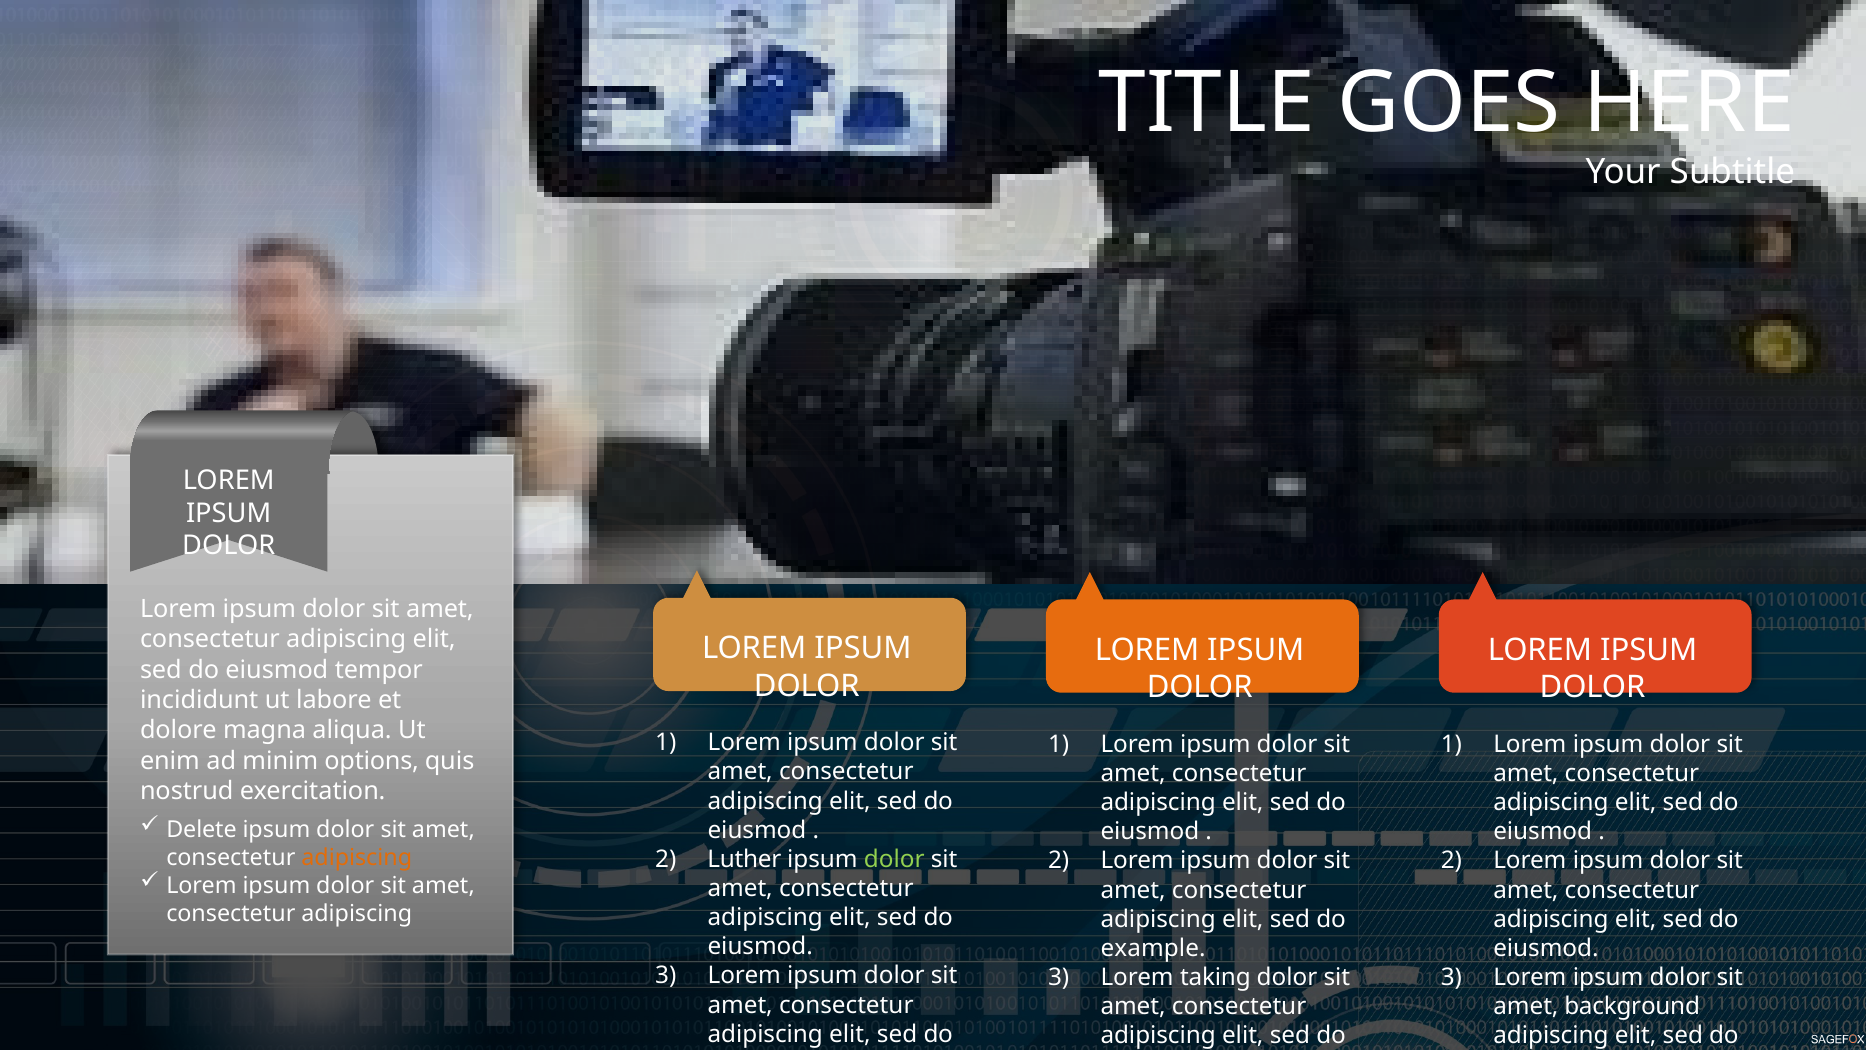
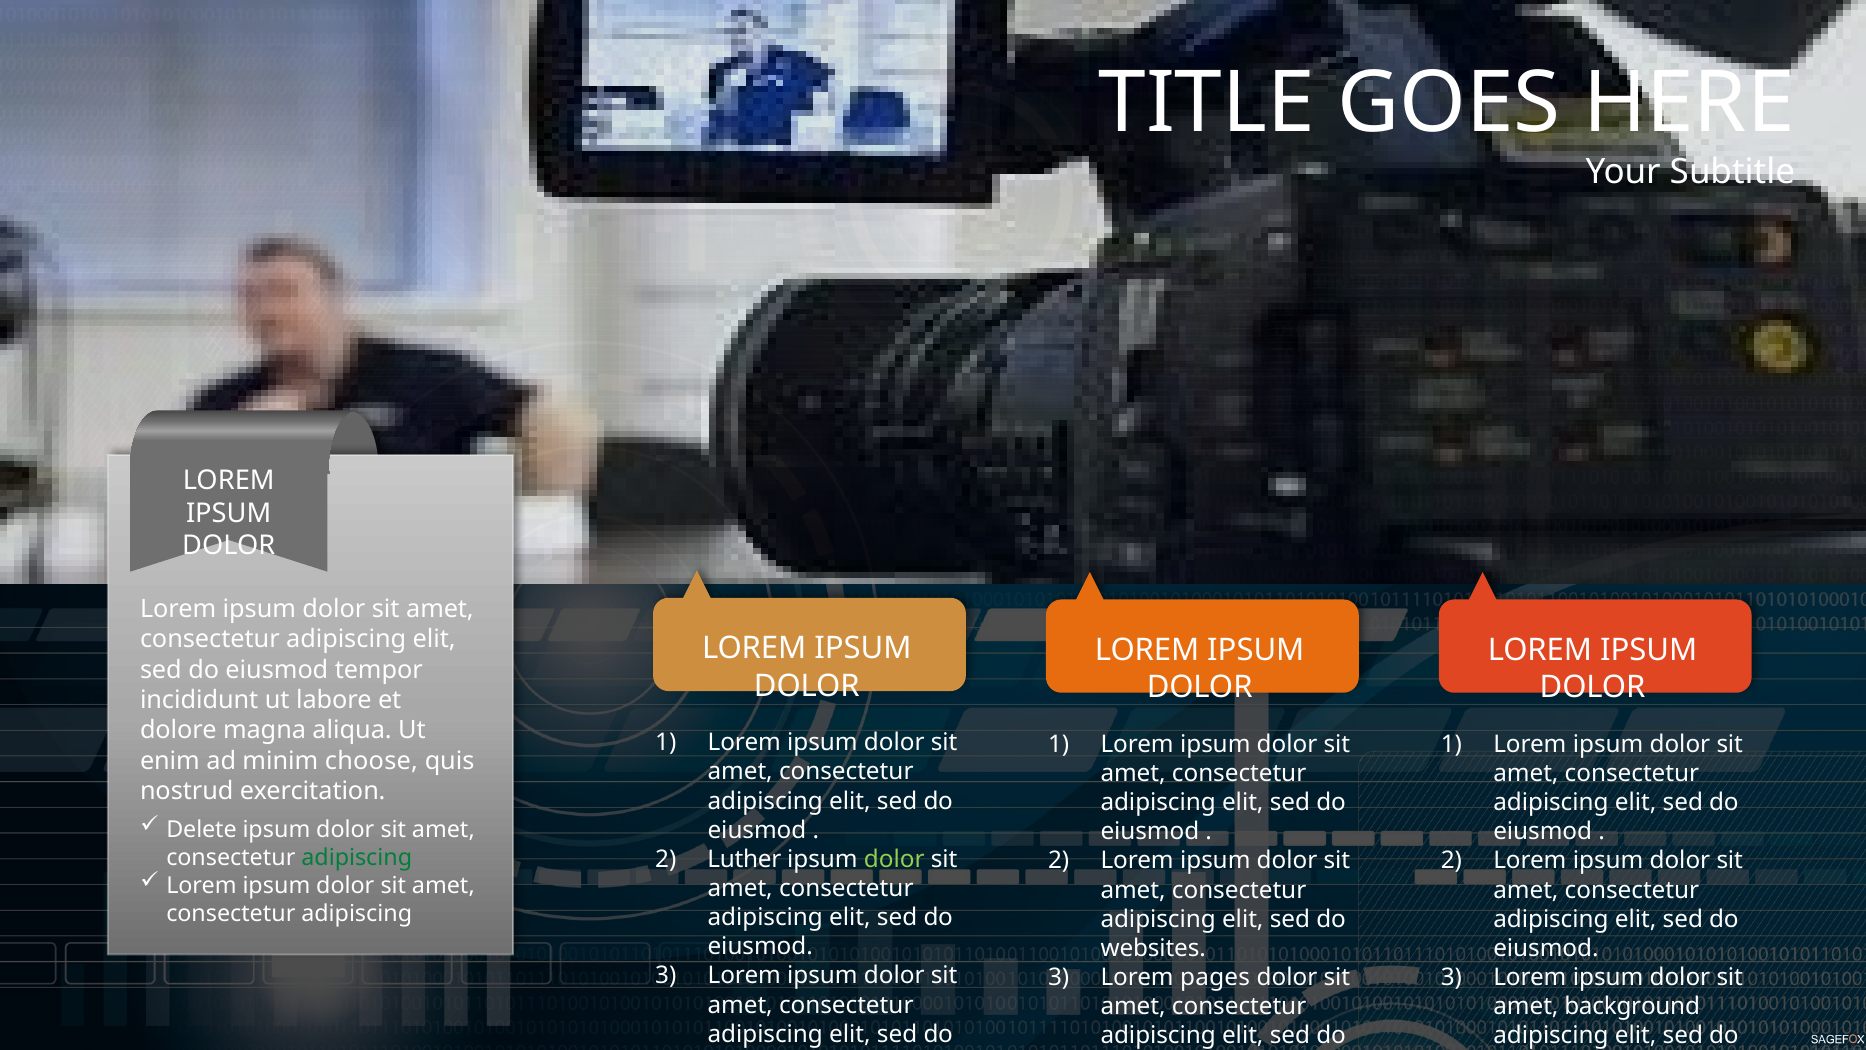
options: options -> choose
adipiscing at (357, 857) colour: orange -> green
example: example -> websites
taking: taking -> pages
